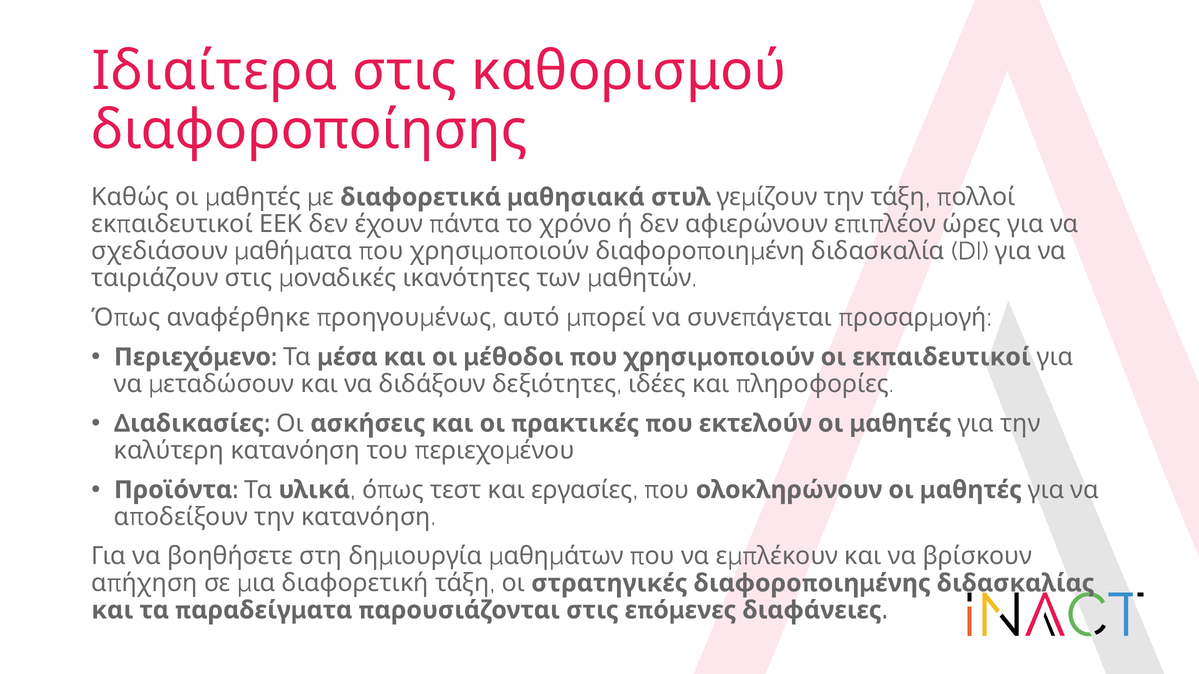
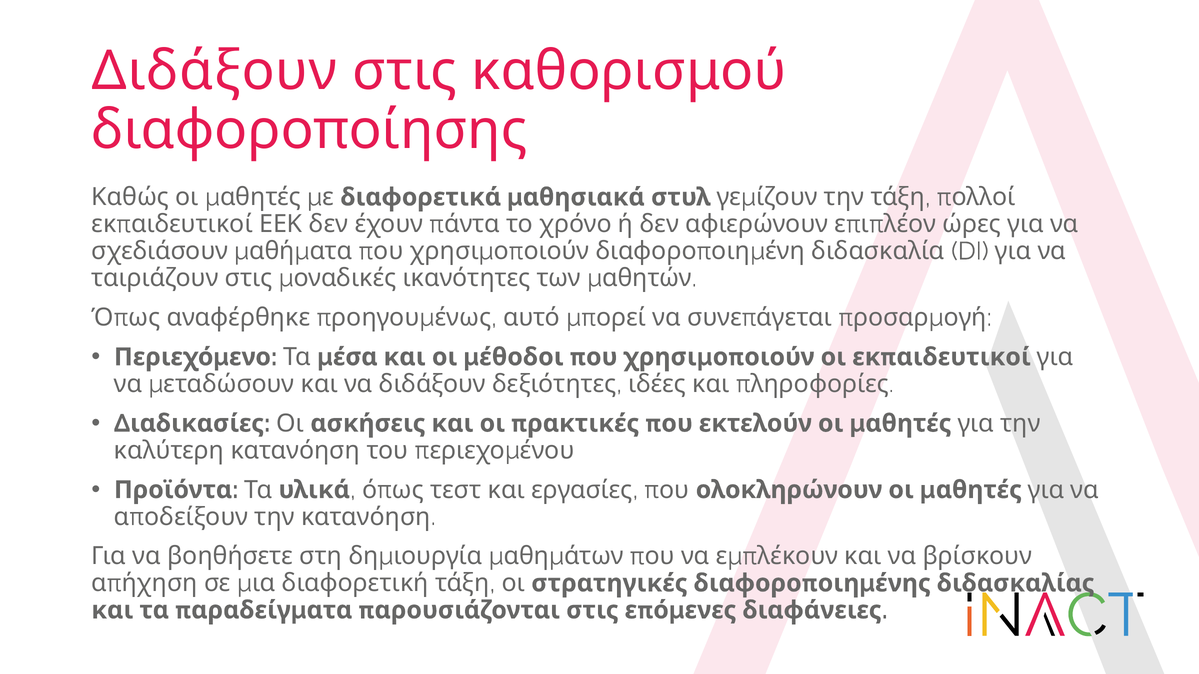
Ιδιαίτερα at (215, 71): Ιδιαίτερα -> Διδάξουν
